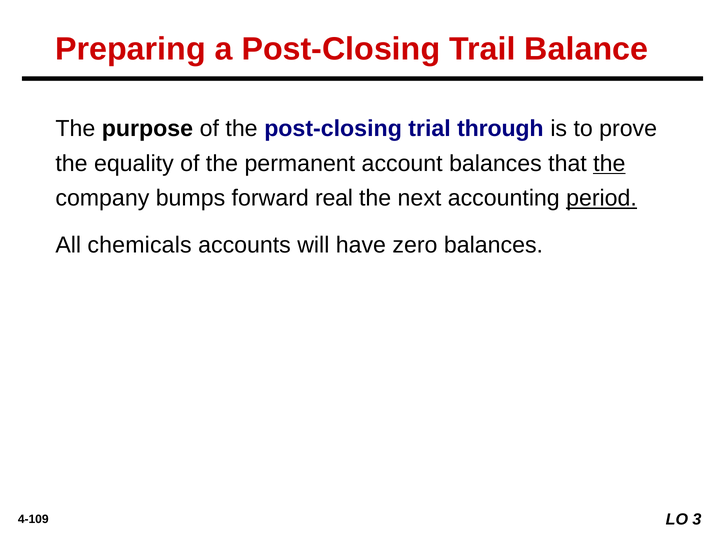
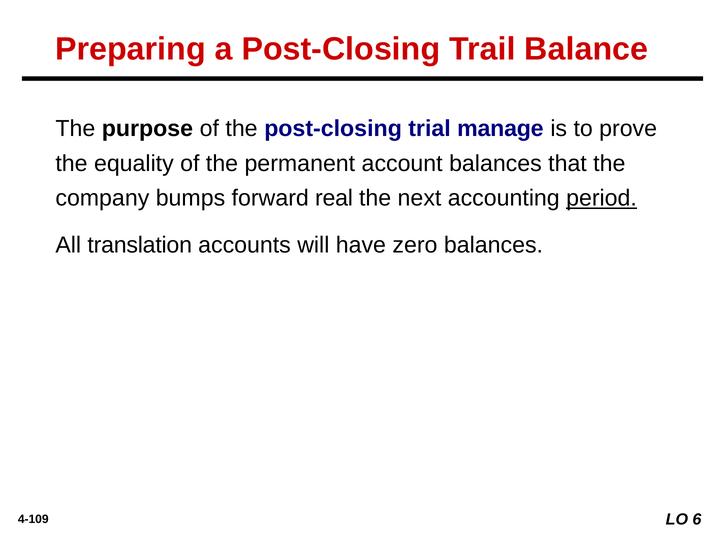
through: through -> manage
the at (609, 163) underline: present -> none
chemicals: chemicals -> translation
3: 3 -> 6
